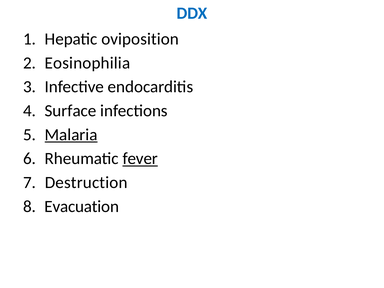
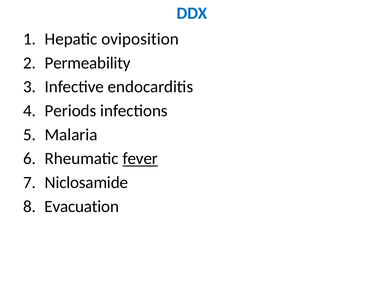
Eosinophilia: Eosinophilia -> Permeability
Surface: Surface -> Periods
Malaria underline: present -> none
Destruction: Destruction -> Niclosamide
